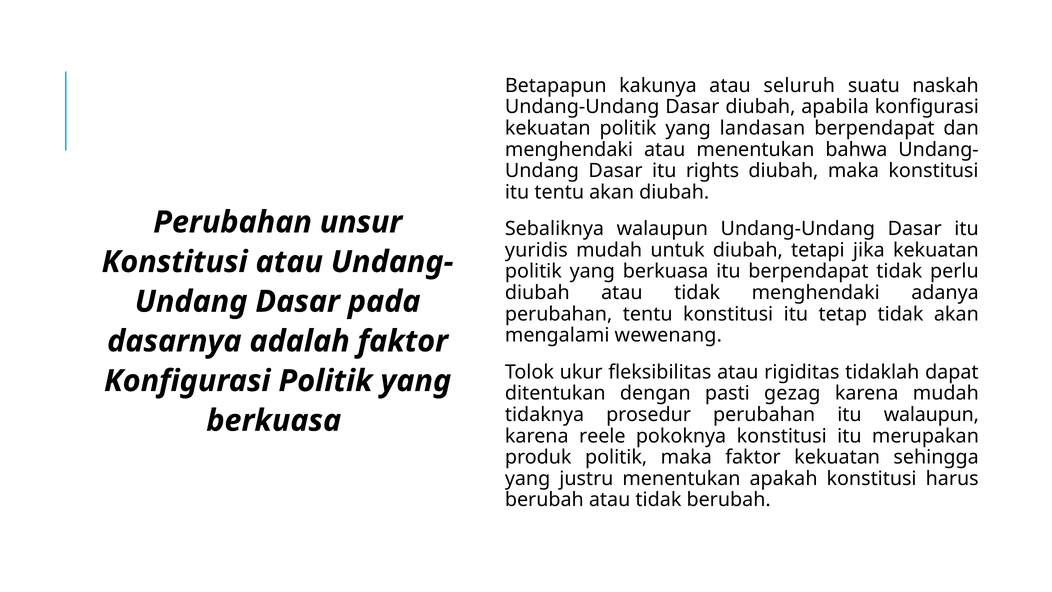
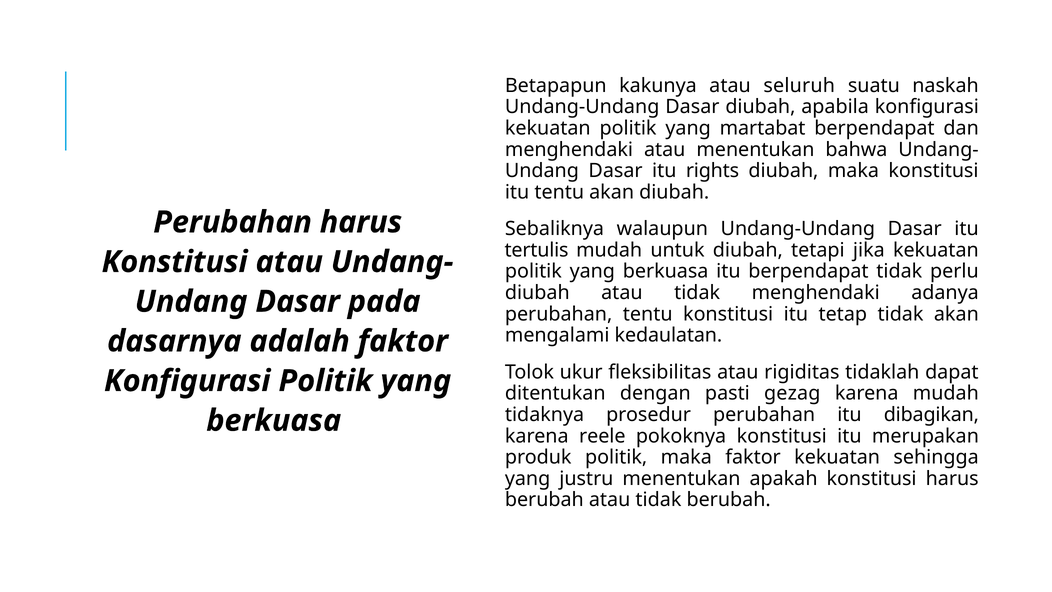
landasan: landasan -> martabat
Perubahan unsur: unsur -> harus
yuridis: yuridis -> tertulis
wewenang: wewenang -> kedaulatan
itu walaupun: walaupun -> dibagikan
